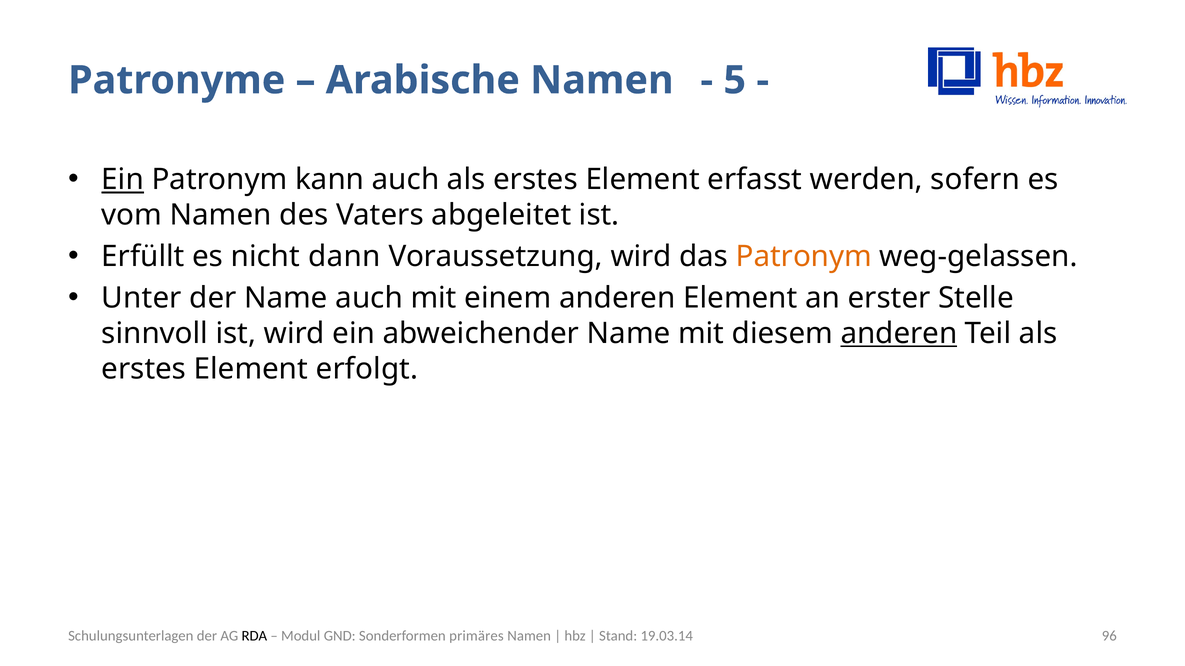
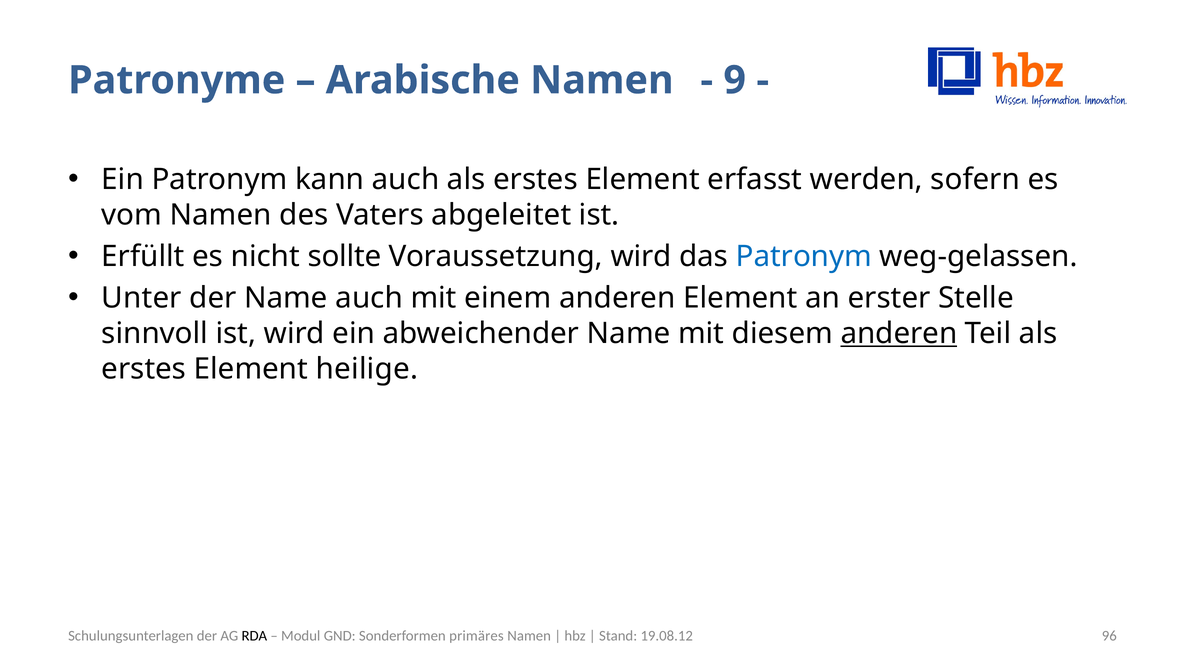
5: 5 -> 9
Ein at (123, 180) underline: present -> none
dann: dann -> sollte
Patronym at (804, 257) colour: orange -> blue
erfolgt: erfolgt -> heilige
19.03.14: 19.03.14 -> 19.08.12
